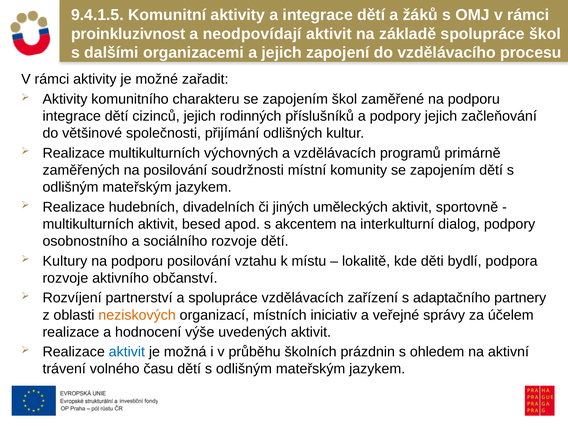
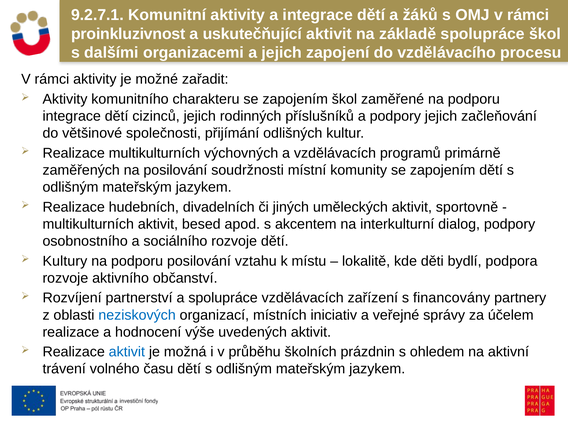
9.4.1.5: 9.4.1.5 -> 9.2.7.1
neodpovídají: neodpovídají -> uskutečňující
adaptačního: adaptačního -> financovány
neziskových colour: orange -> blue
